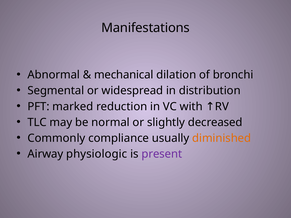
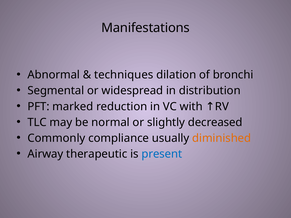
mechanical: mechanical -> techniques
physiologic: physiologic -> therapeutic
present colour: purple -> blue
